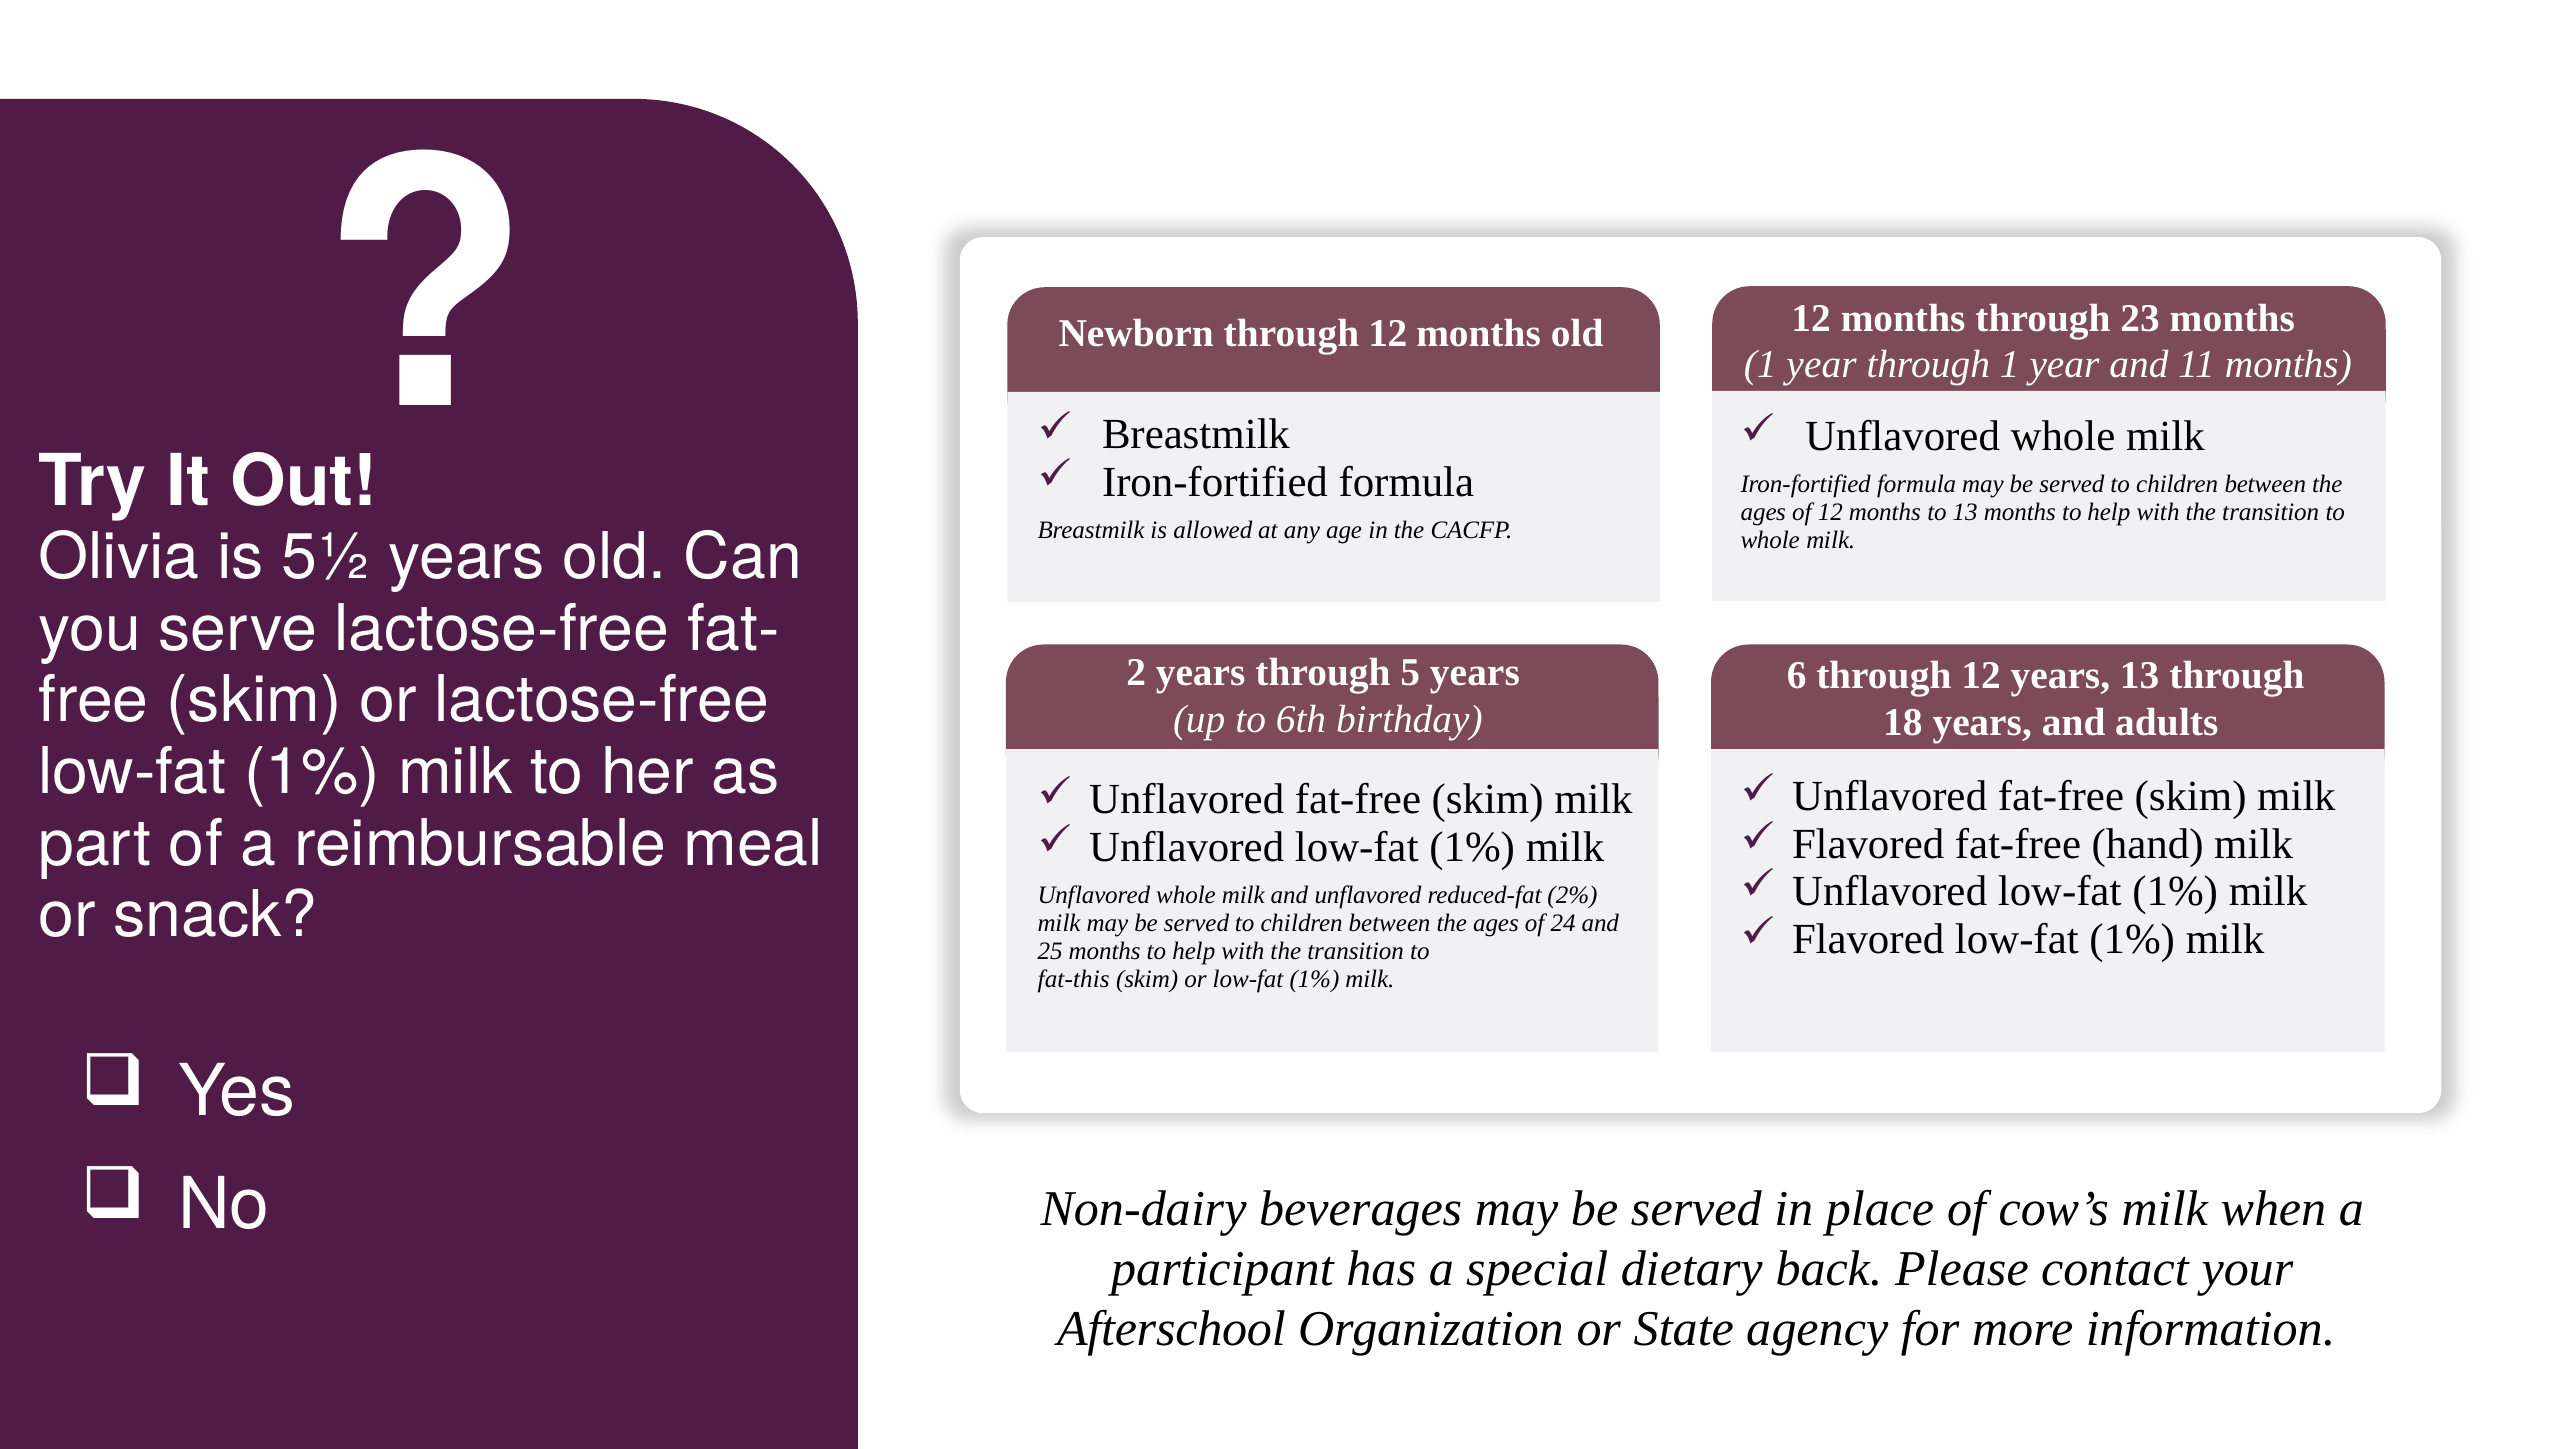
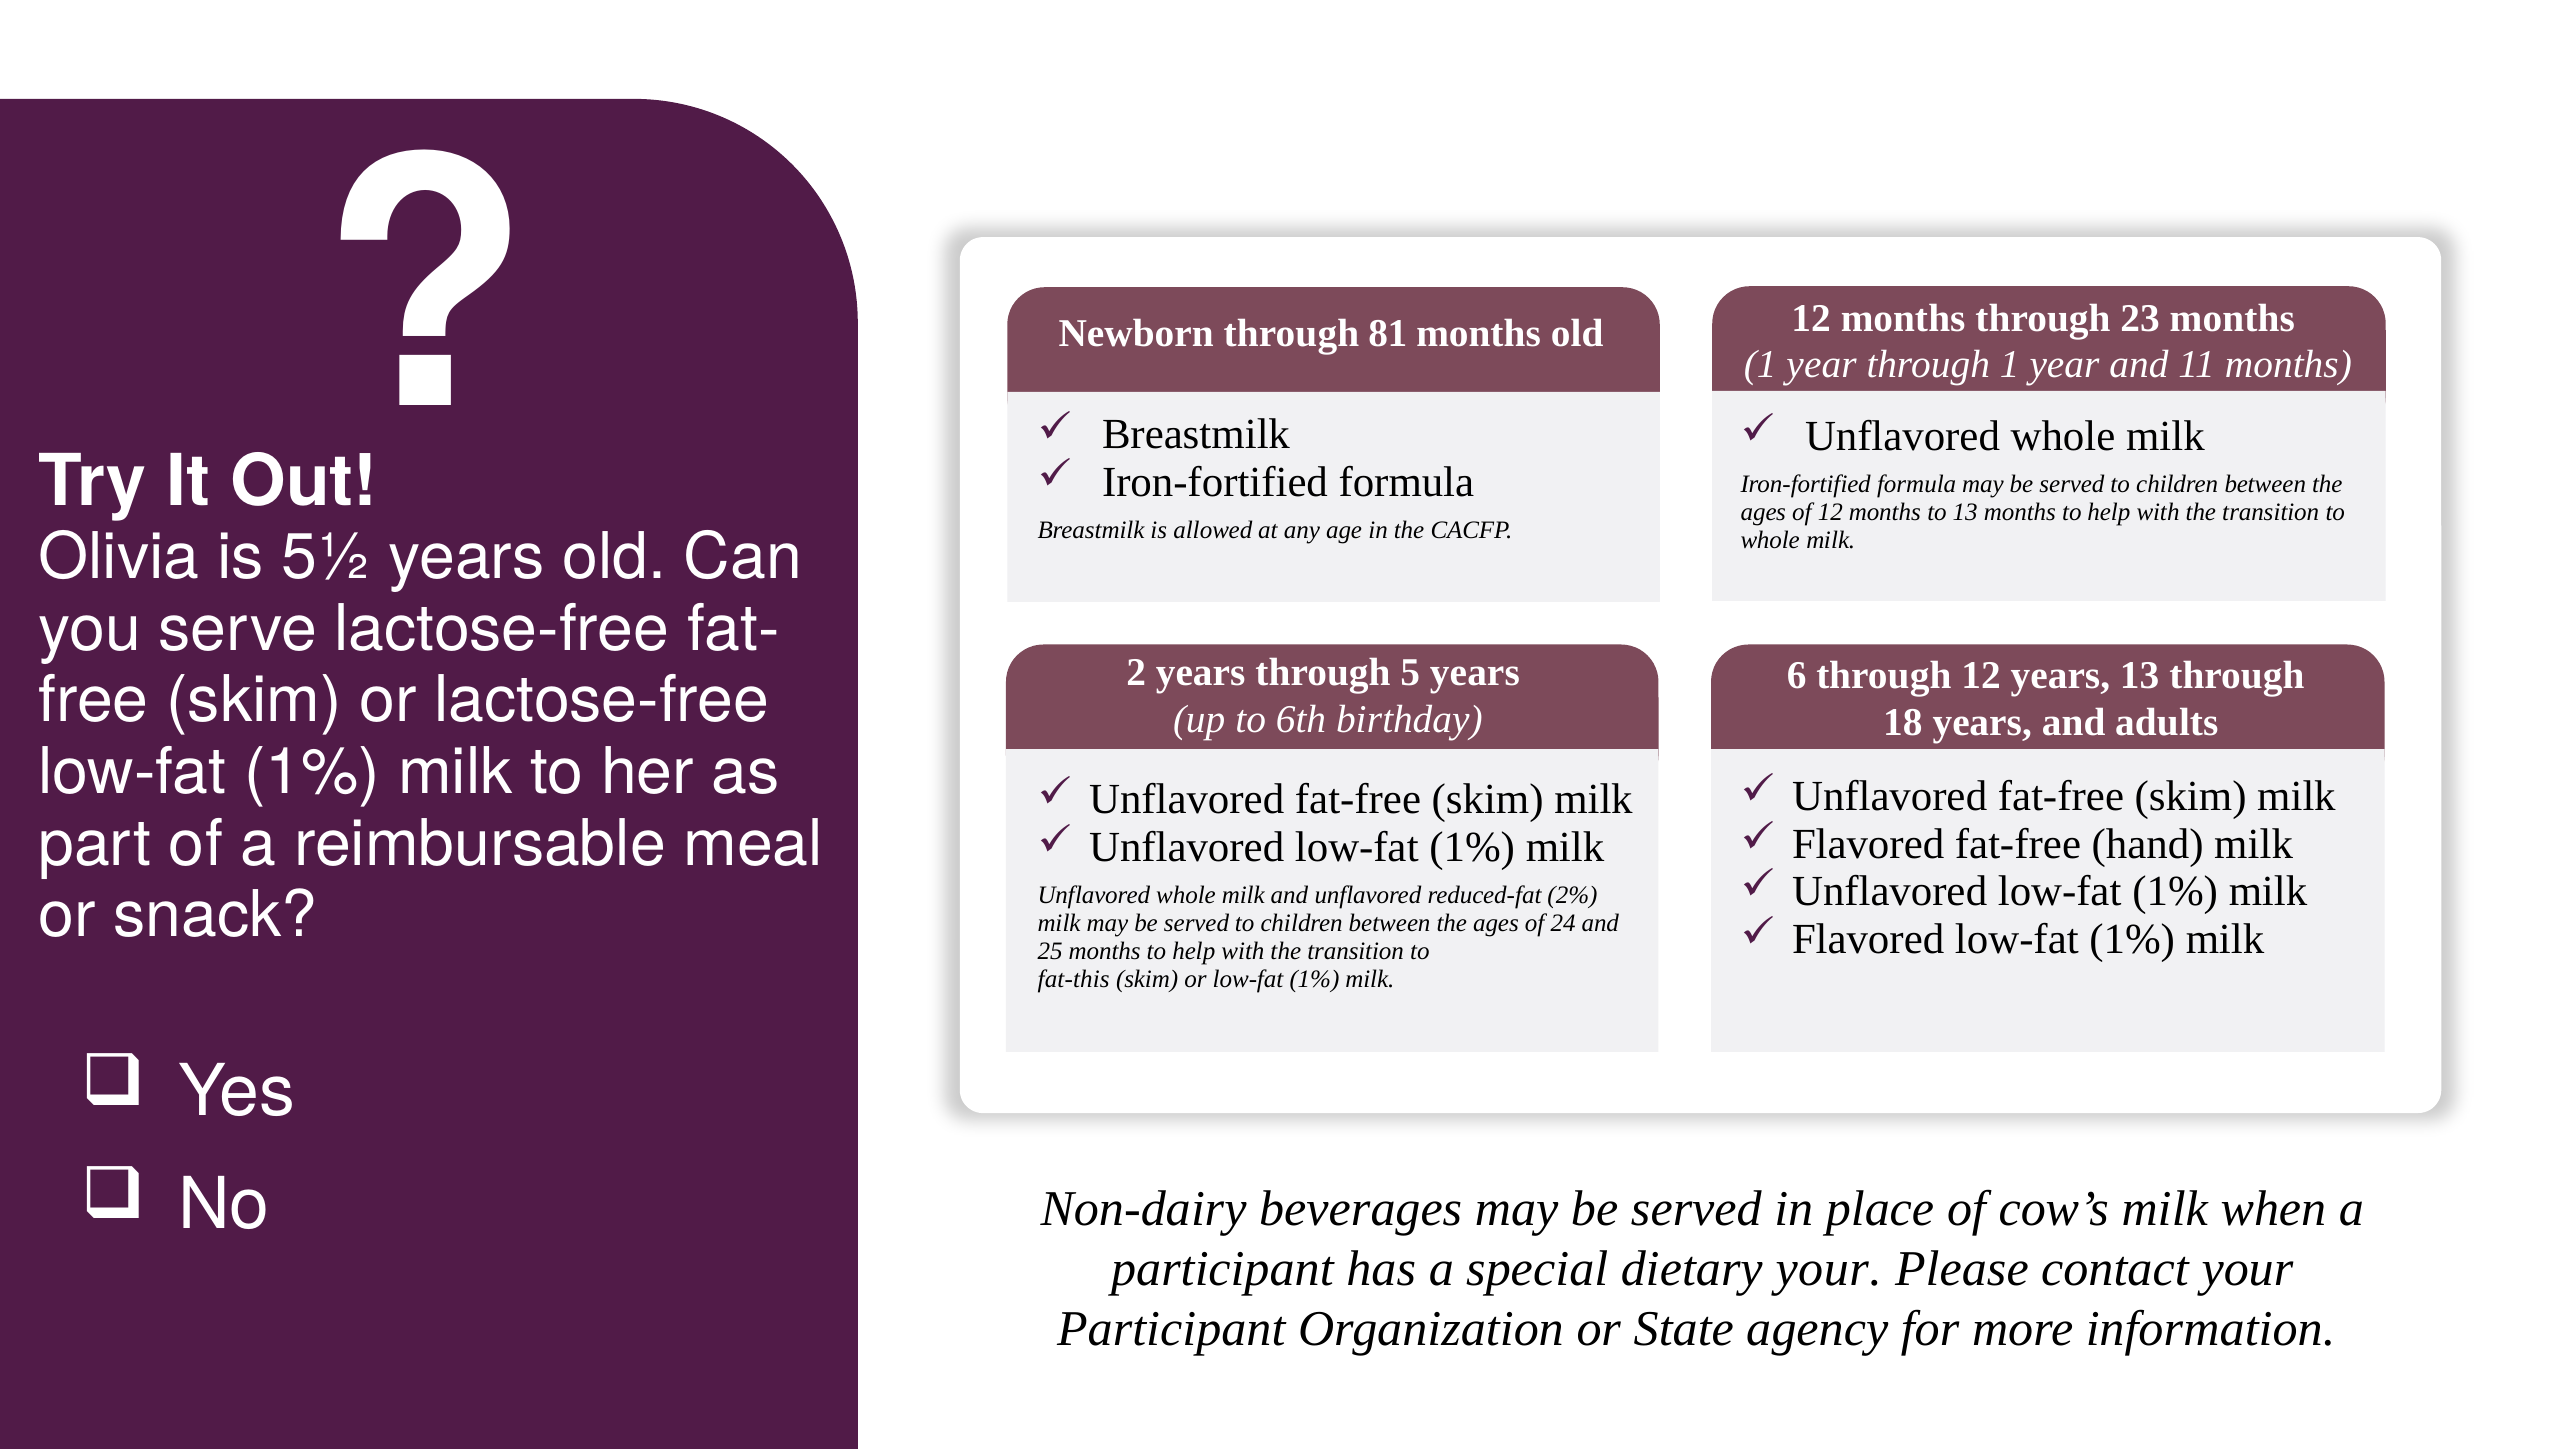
Newborn through 12: 12 -> 81
dietary back: back -> your
Afterschool at (1171, 1329): Afterschool -> Participant
